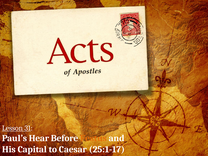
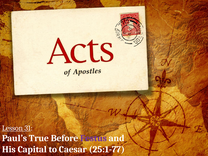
Hear: Hear -> True
Festus colour: orange -> purple
25:1-17: 25:1-17 -> 25:1-77
